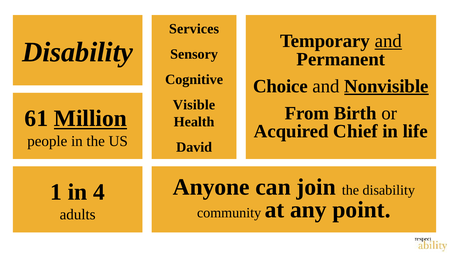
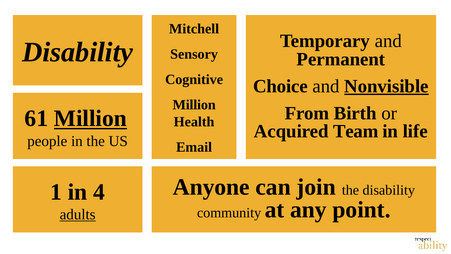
Services: Services -> Mitchell
and at (388, 41) underline: present -> none
Visible at (194, 105): Visible -> Million
Chief: Chief -> Team
David: David -> Email
adults underline: none -> present
